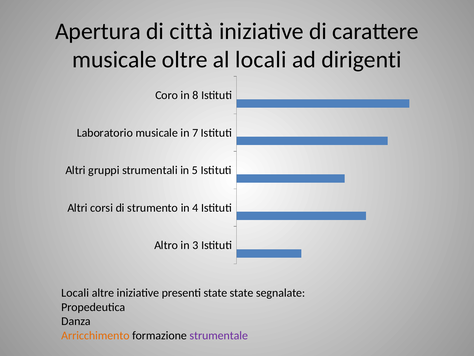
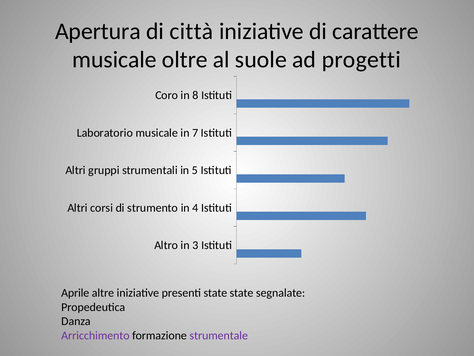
al locali: locali -> suole
dirigenti: dirigenti -> progetti
Locali at (75, 293): Locali -> Aprile
Arricchimento colour: orange -> purple
